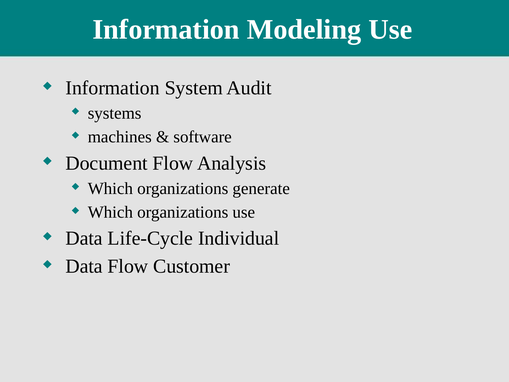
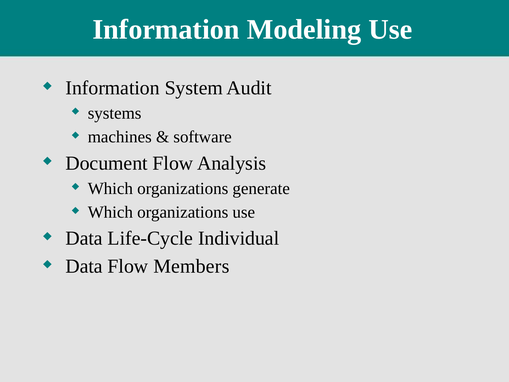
Customer: Customer -> Members
